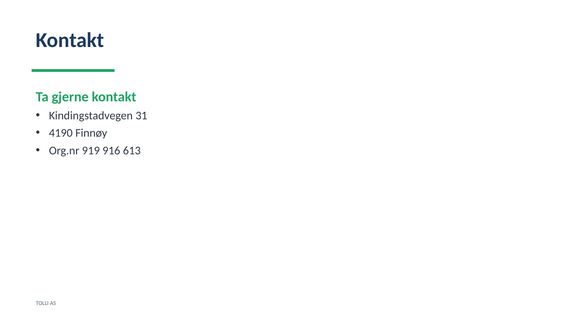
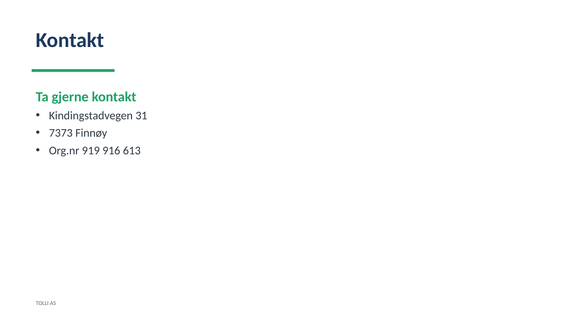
4190: 4190 -> 7373
